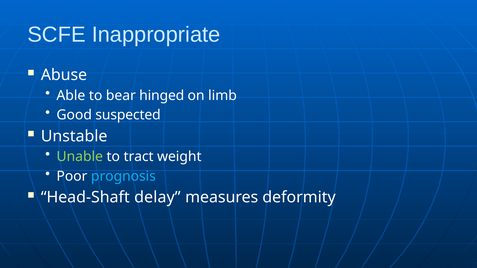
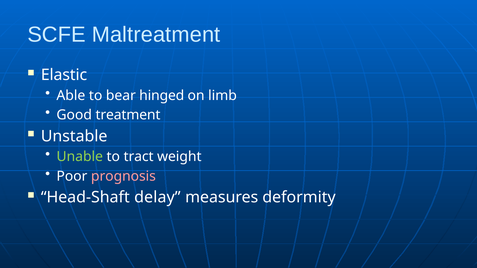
Inappropriate: Inappropriate -> Maltreatment
Abuse: Abuse -> Elastic
suspected: suspected -> treatment
prognosis colour: light blue -> pink
